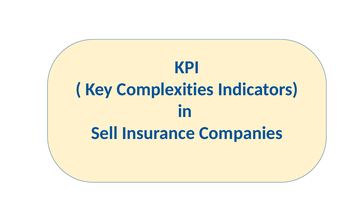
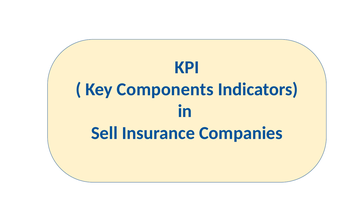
Complexities: Complexities -> Components
